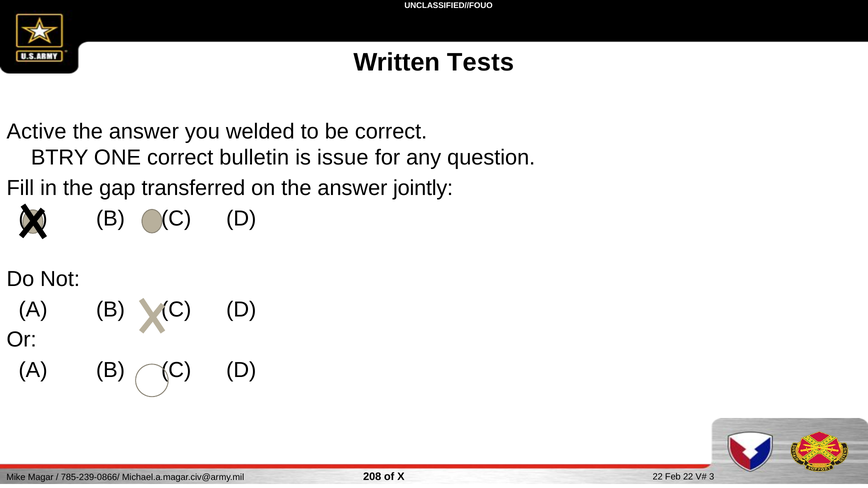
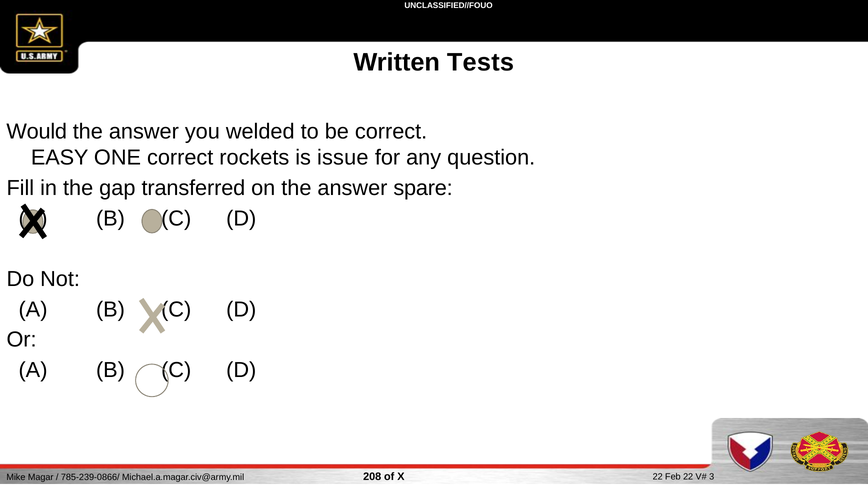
Active: Active -> Would
BTRY: BTRY -> EASY
bulletin: bulletin -> rockets
jointly: jointly -> spare
